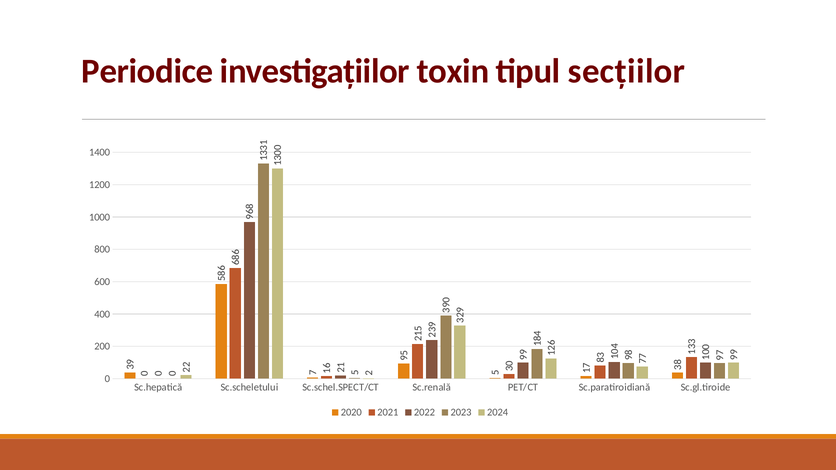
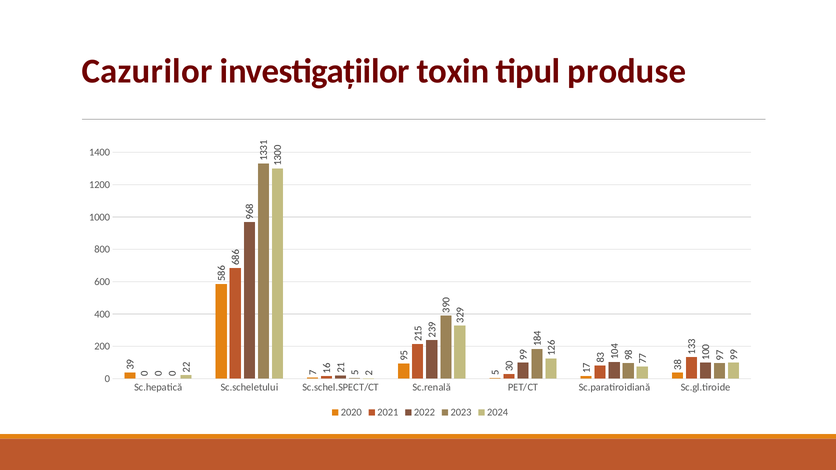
Periodice: Periodice -> Cazurilor
secțiilor: secțiilor -> produse
